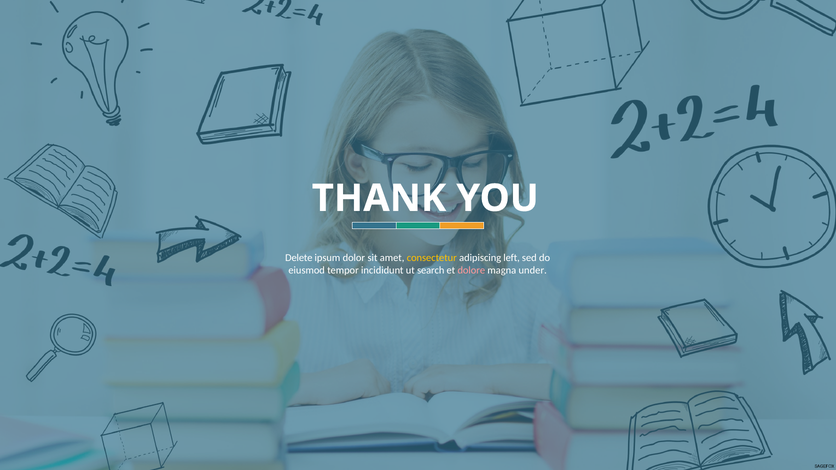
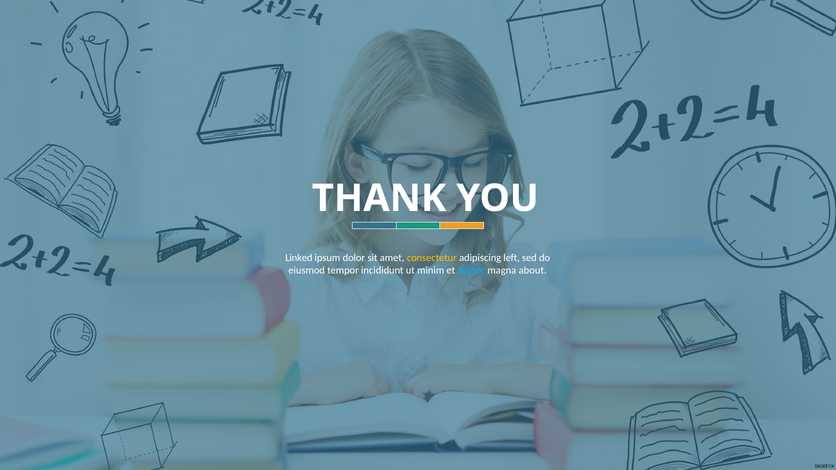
Delete: Delete -> Linked
search: search -> minim
dolore colour: pink -> light blue
under: under -> about
